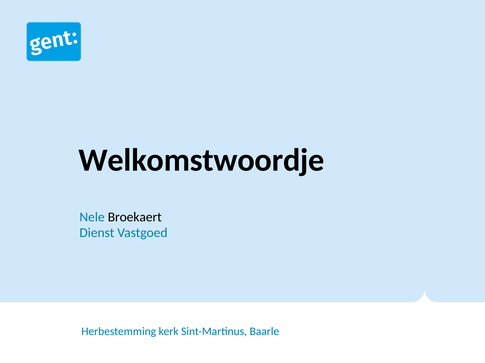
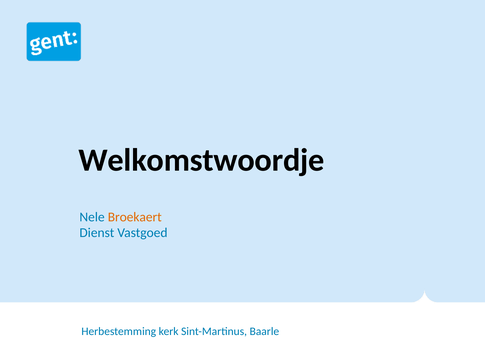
Broekaert colour: black -> orange
